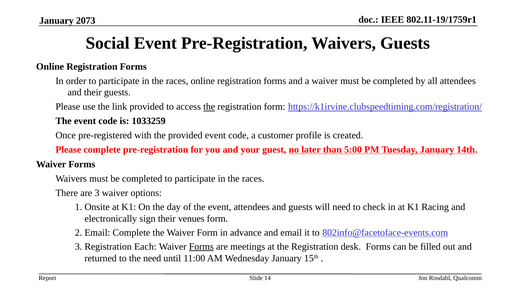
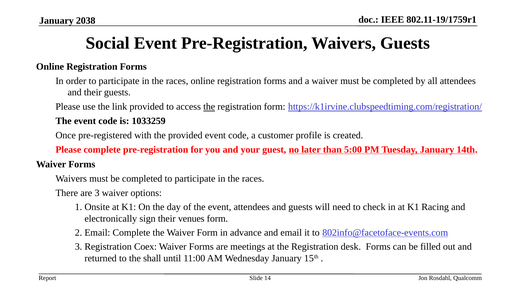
2073: 2073 -> 2038
Each: Each -> Coex
Forms at (201, 247) underline: present -> none
the need: need -> shall
